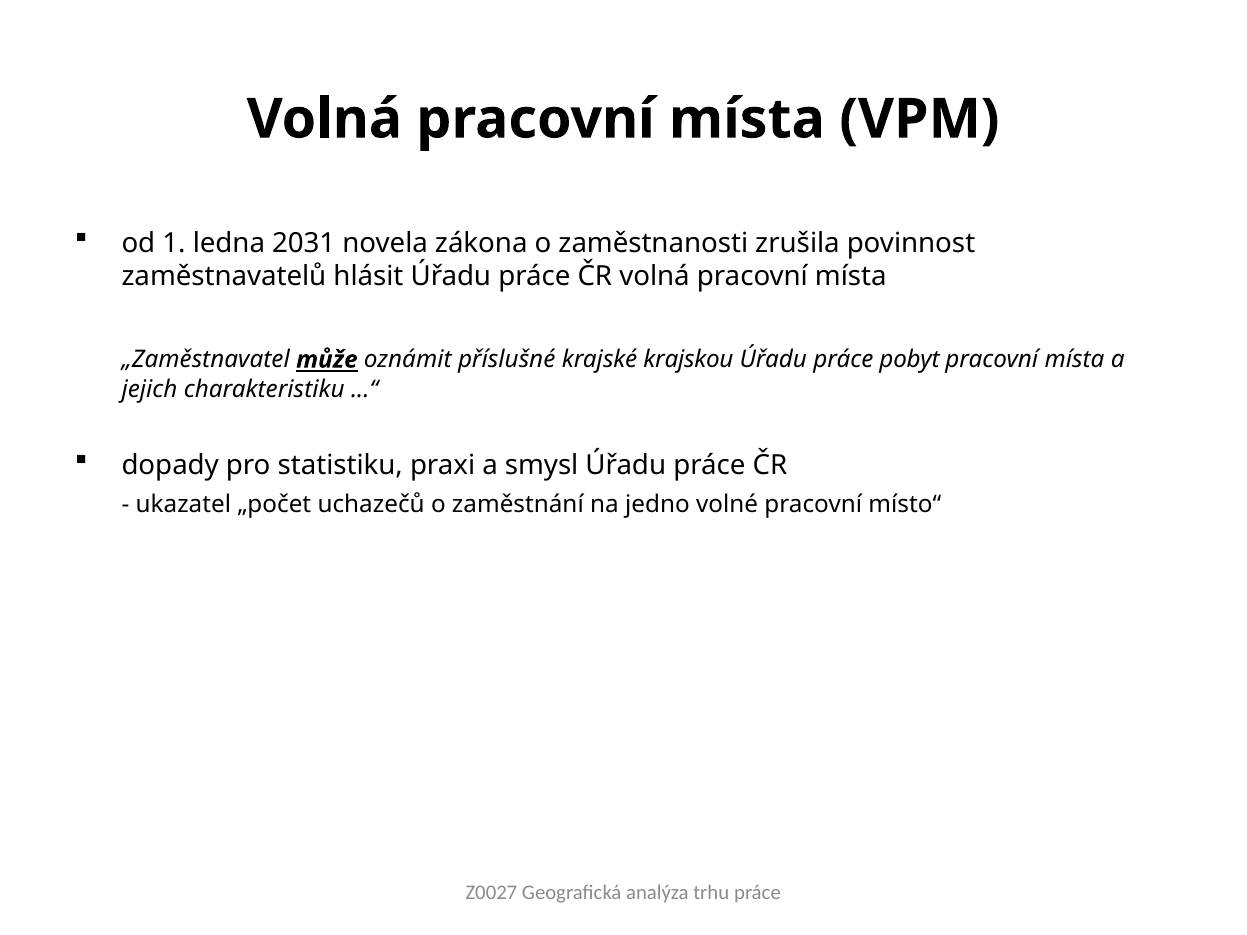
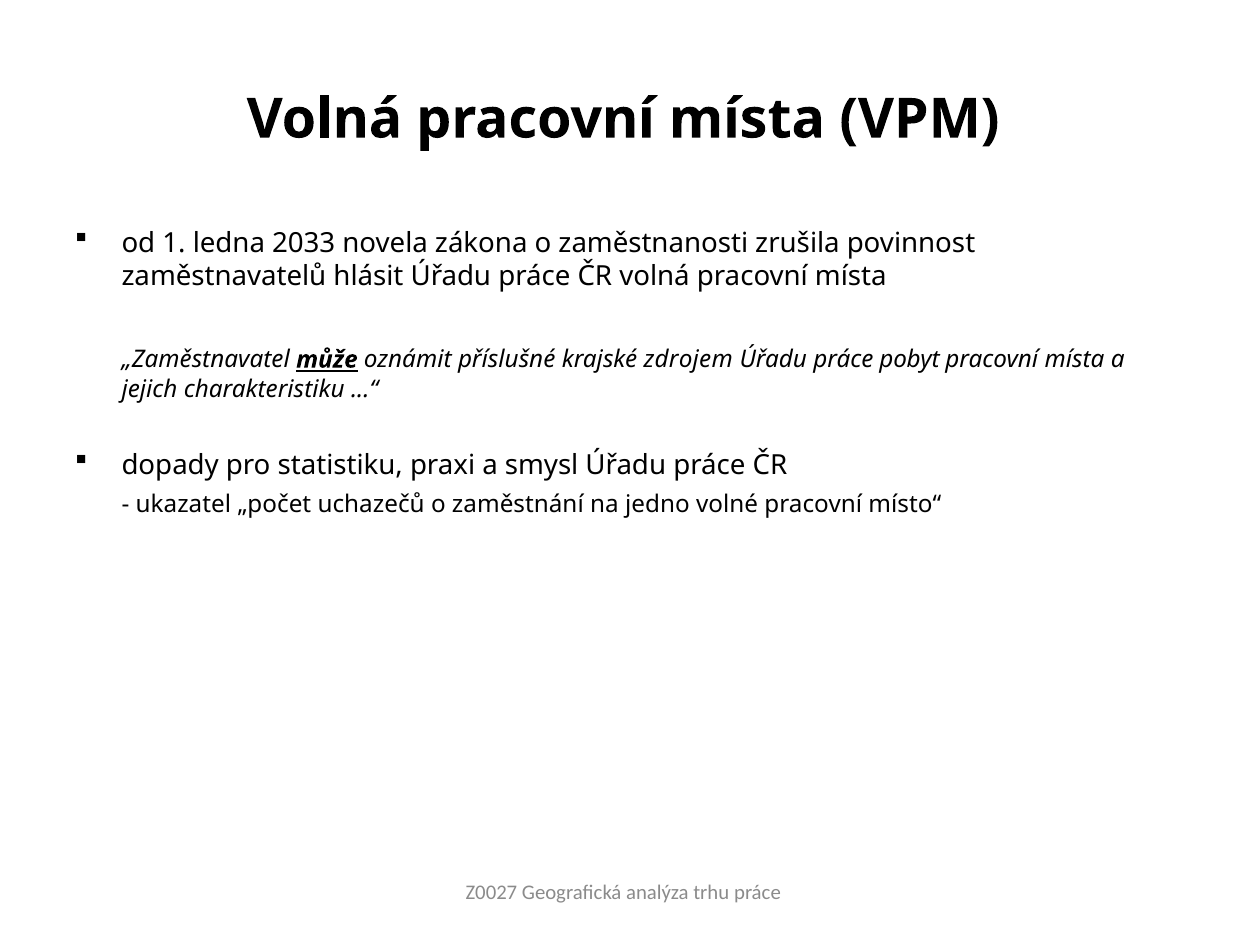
2031: 2031 -> 2033
krajskou: krajskou -> zdrojem
